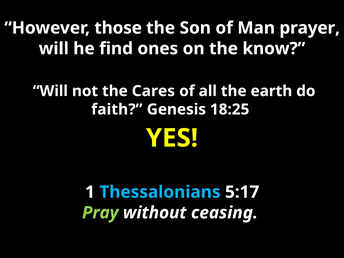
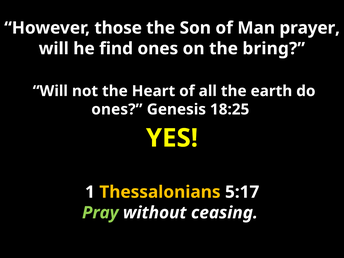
know: know -> bring
Cares: Cares -> Heart
faith at (117, 109): faith -> ones
Thessalonians colour: light blue -> yellow
